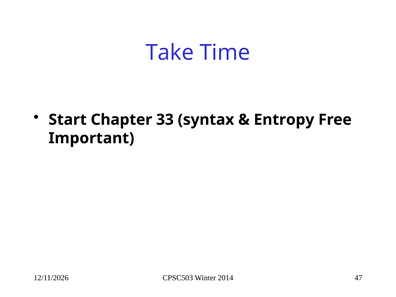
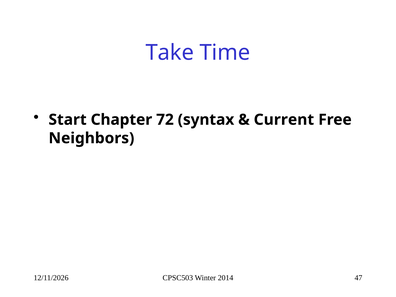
33: 33 -> 72
Entropy: Entropy -> Current
Important: Important -> Neighbors
